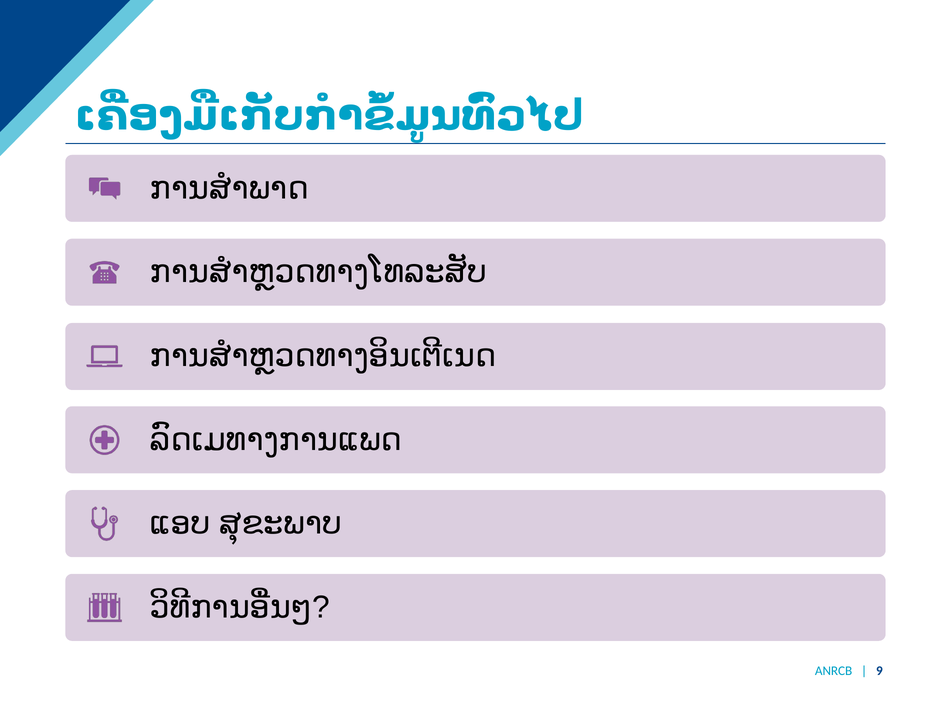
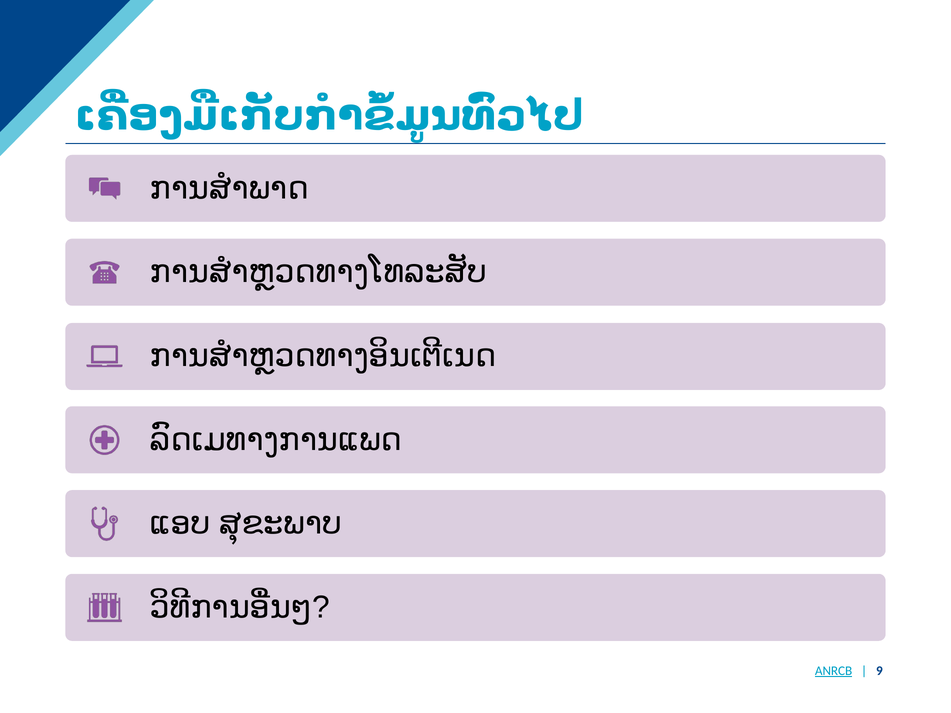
ANRCB underline: none -> present
